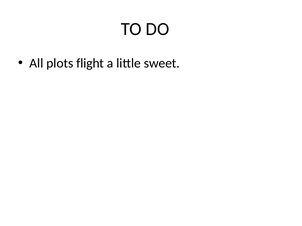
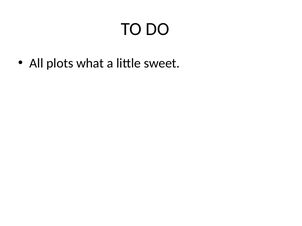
flight: flight -> what
